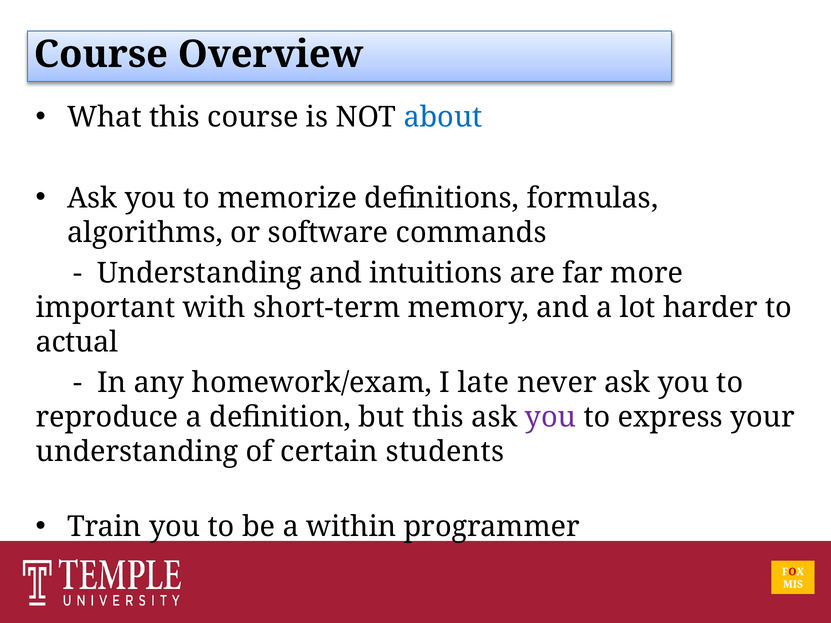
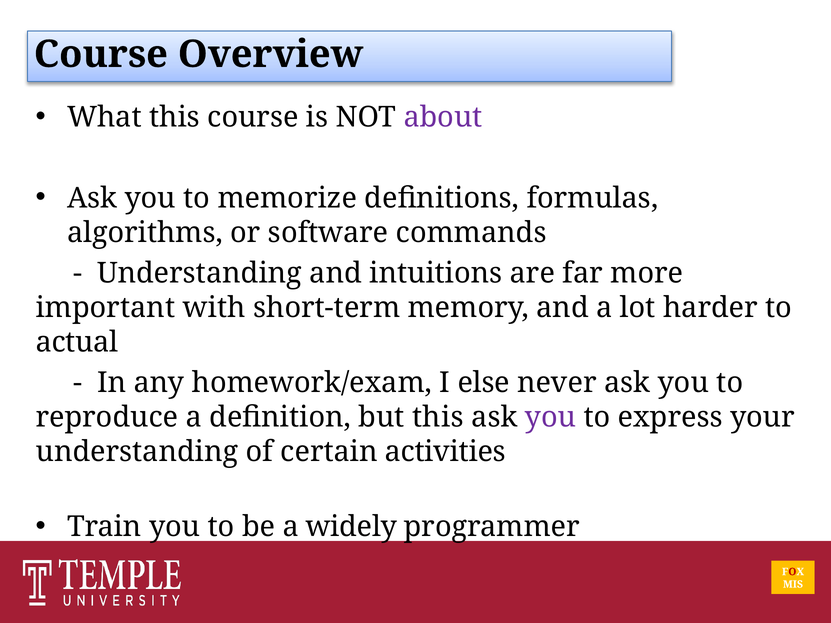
about colour: blue -> purple
late: late -> else
students: students -> activities
within: within -> widely
